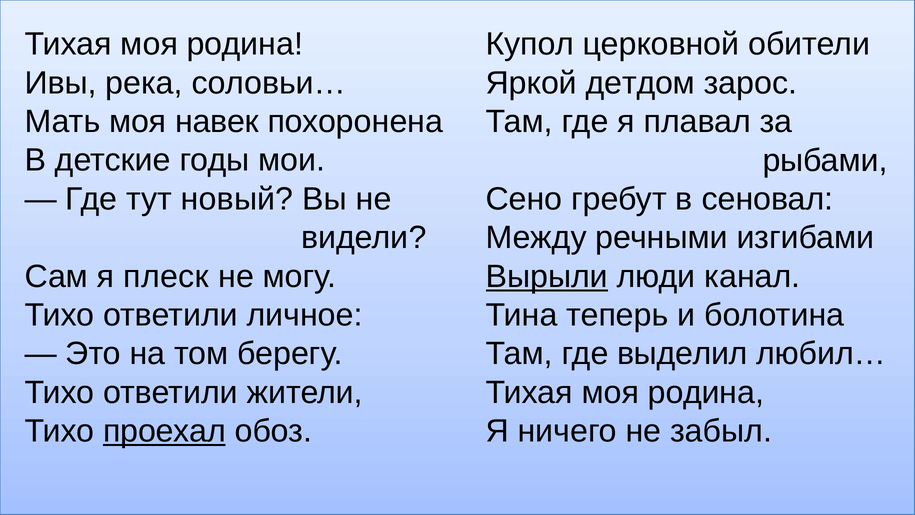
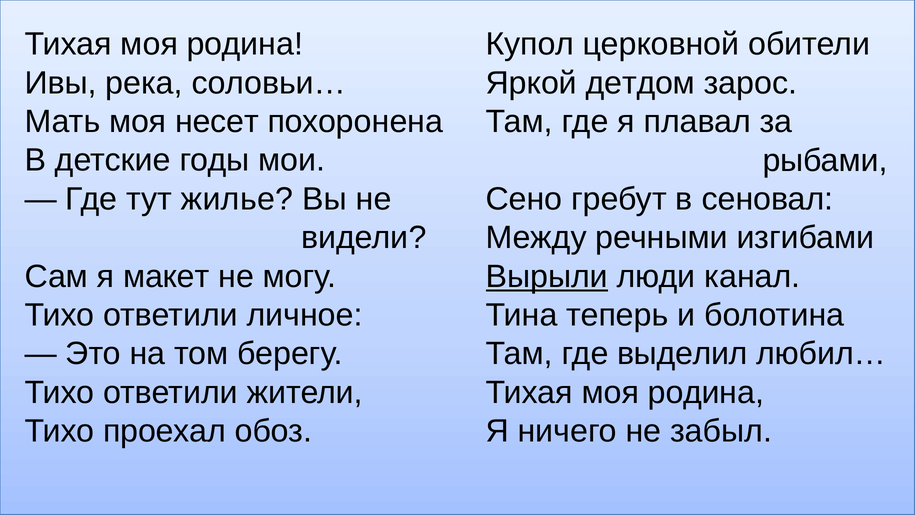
навек: навек -> несет
новый: новый -> жилье
плеск: плеск -> макет
проехал underline: present -> none
